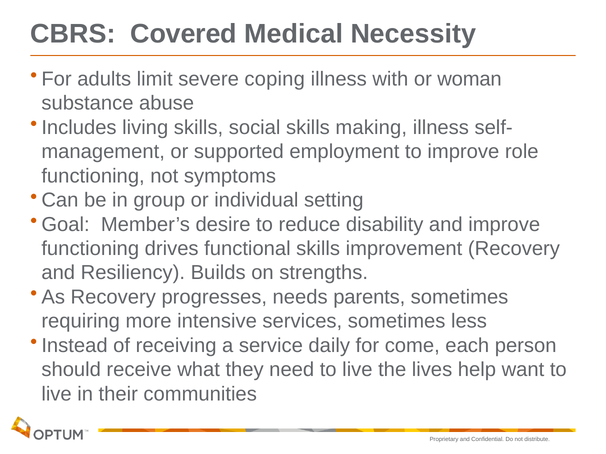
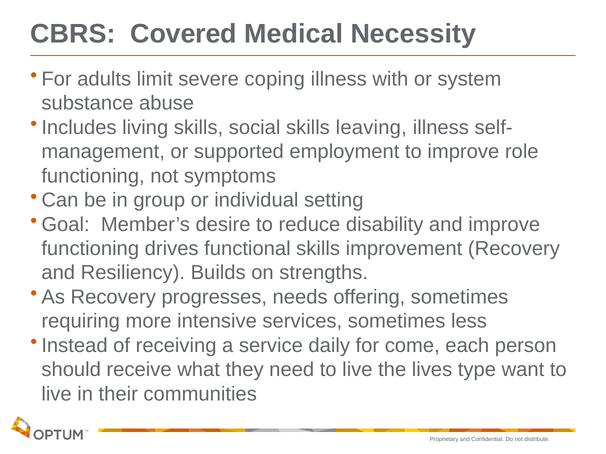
woman: woman -> system
making: making -> leaving
parents: parents -> offering
help: help -> type
